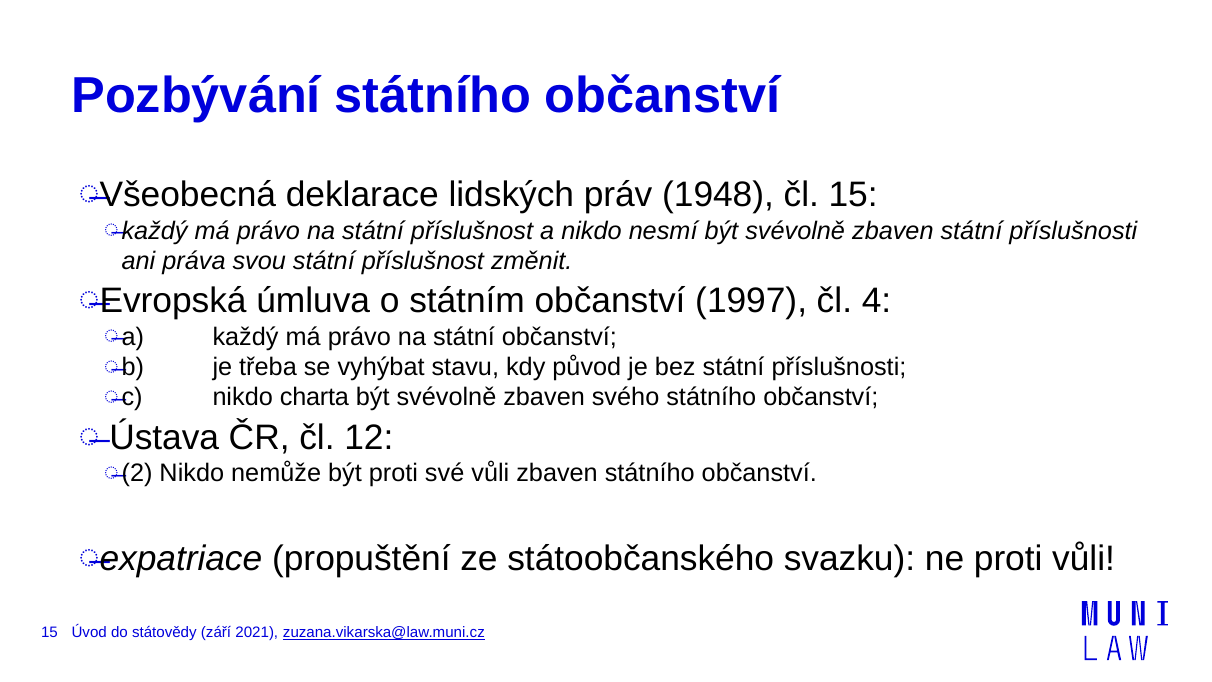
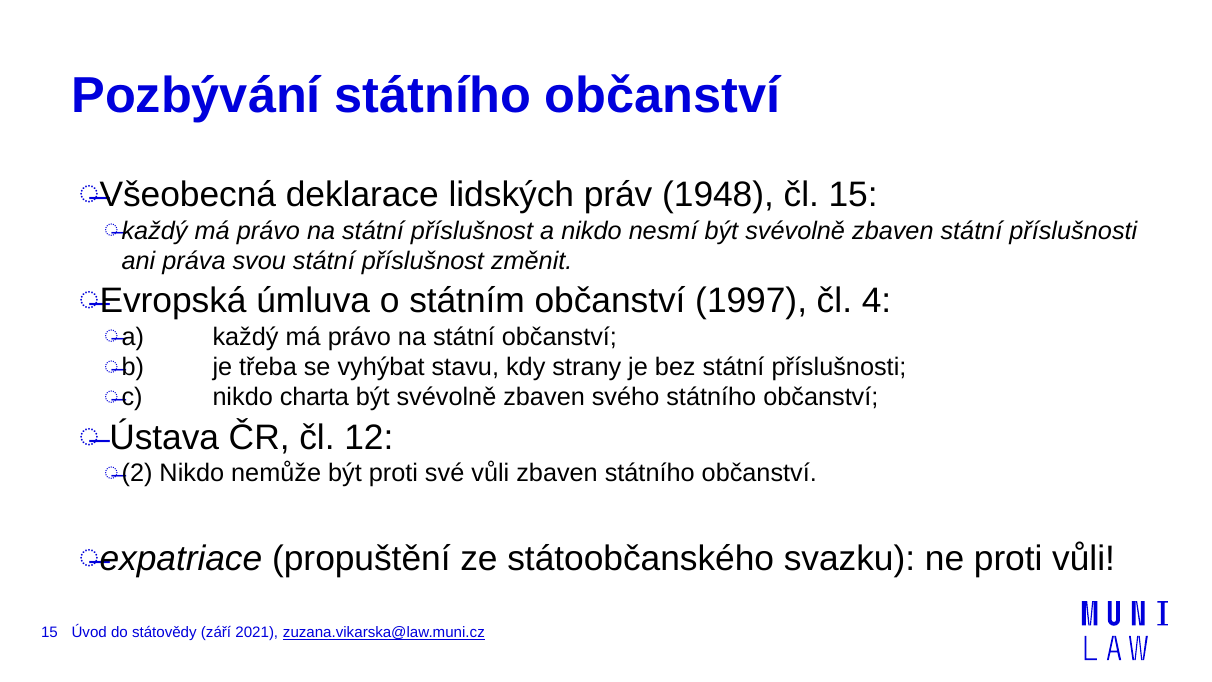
původ: původ -> strany
